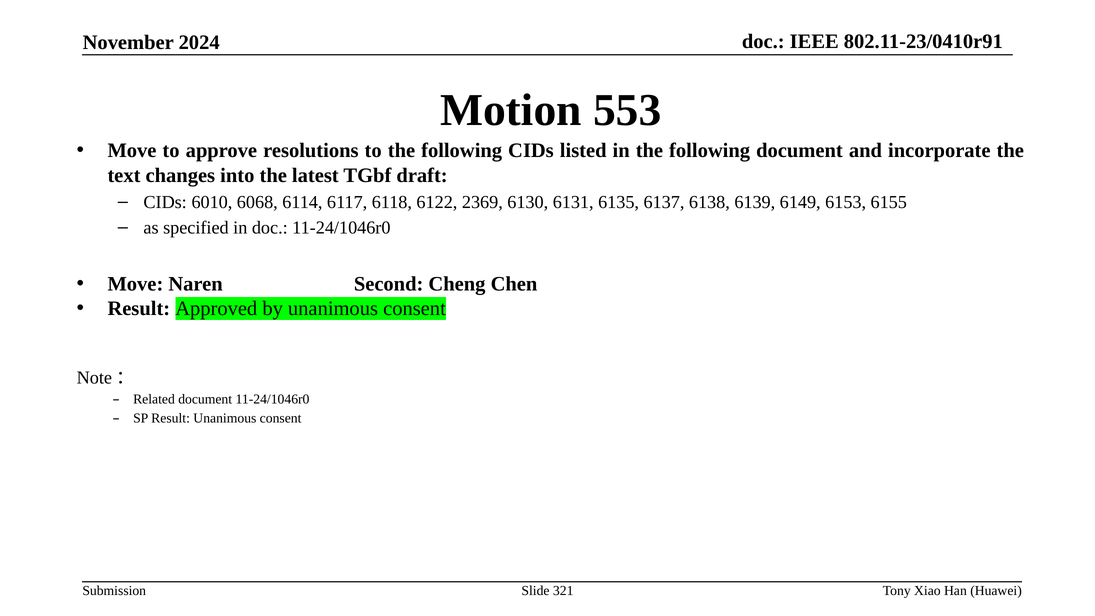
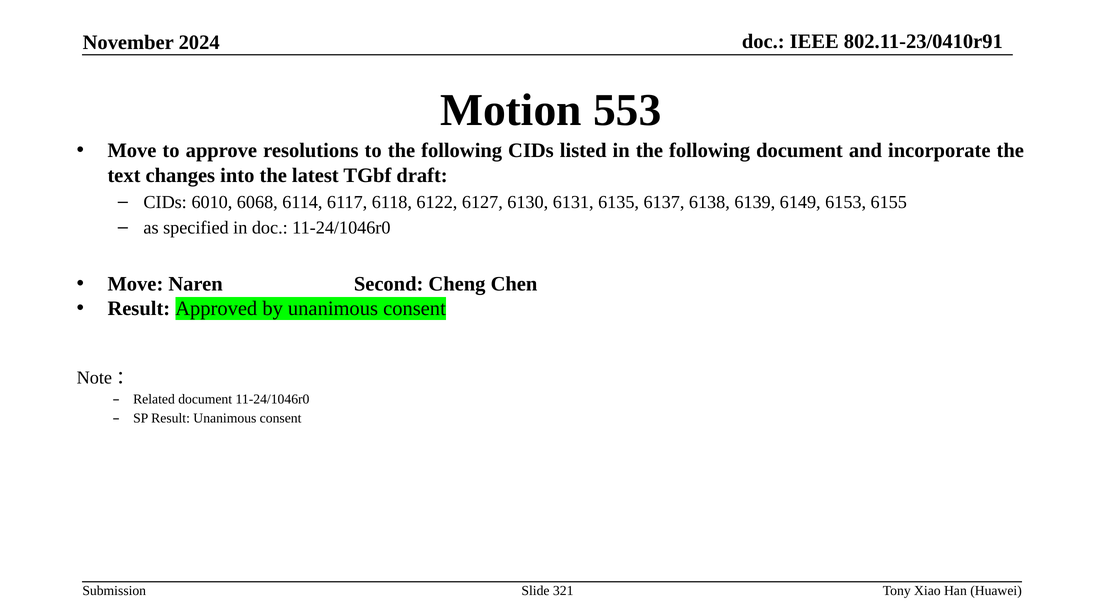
2369: 2369 -> 6127
